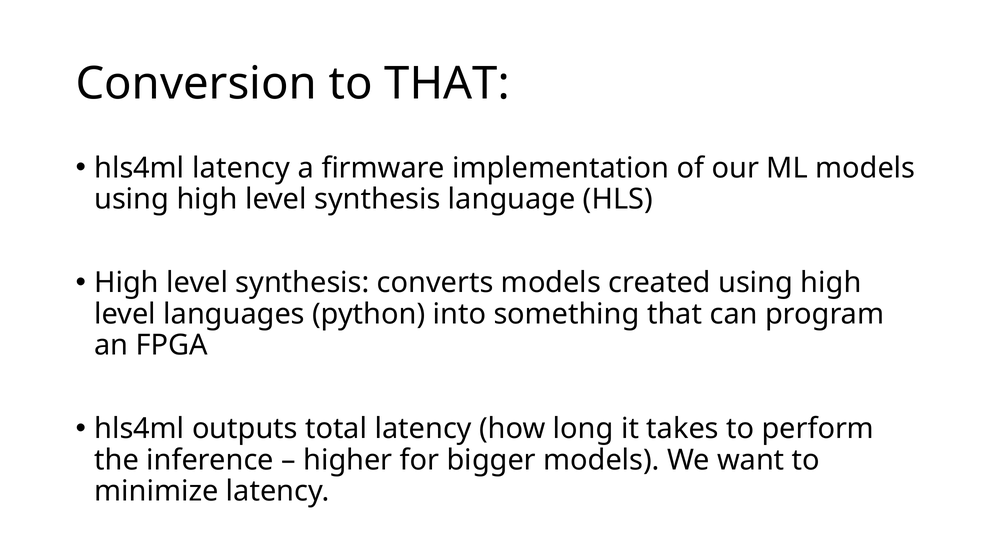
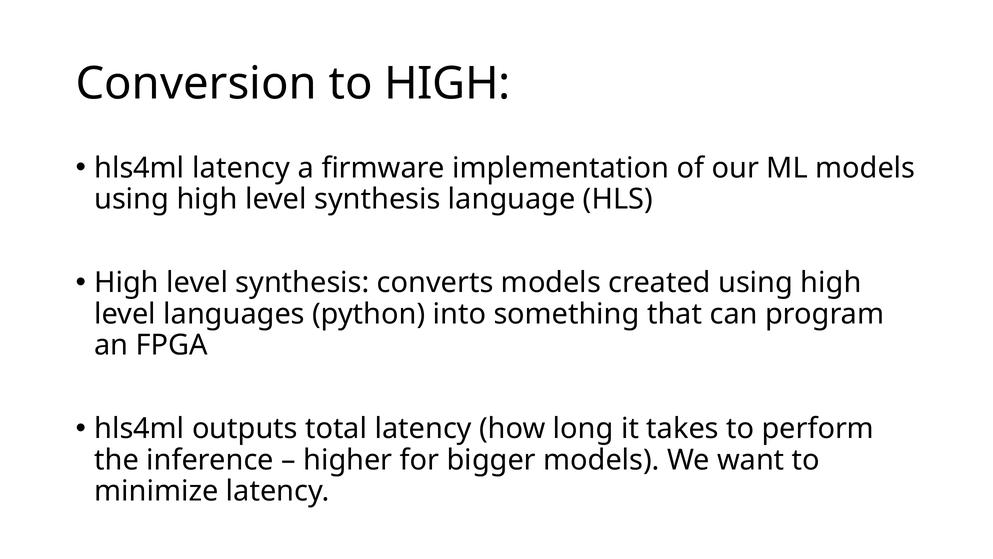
to THAT: THAT -> HIGH
